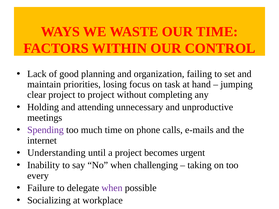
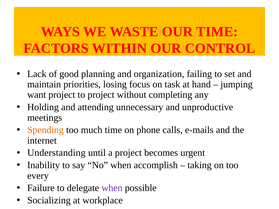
clear: clear -> want
Spending colour: purple -> orange
challenging: challenging -> accomplish
